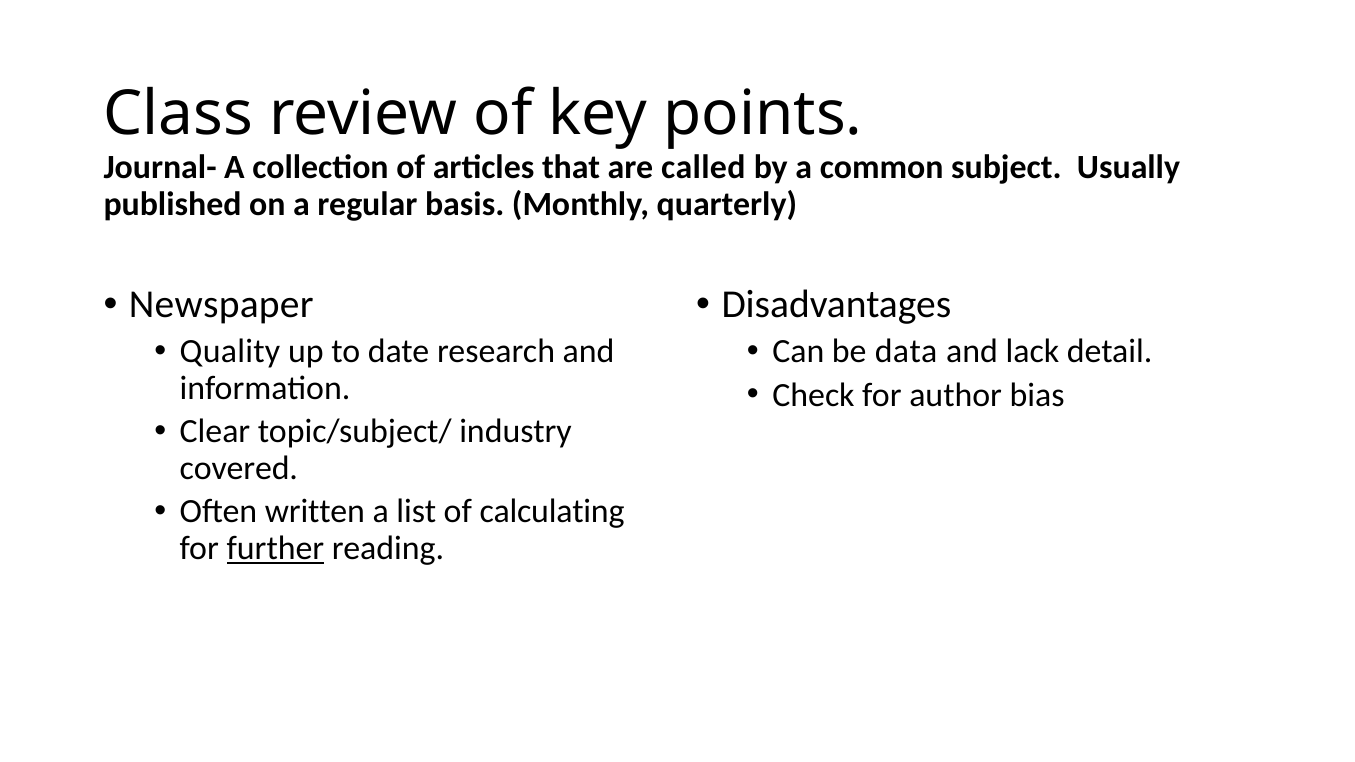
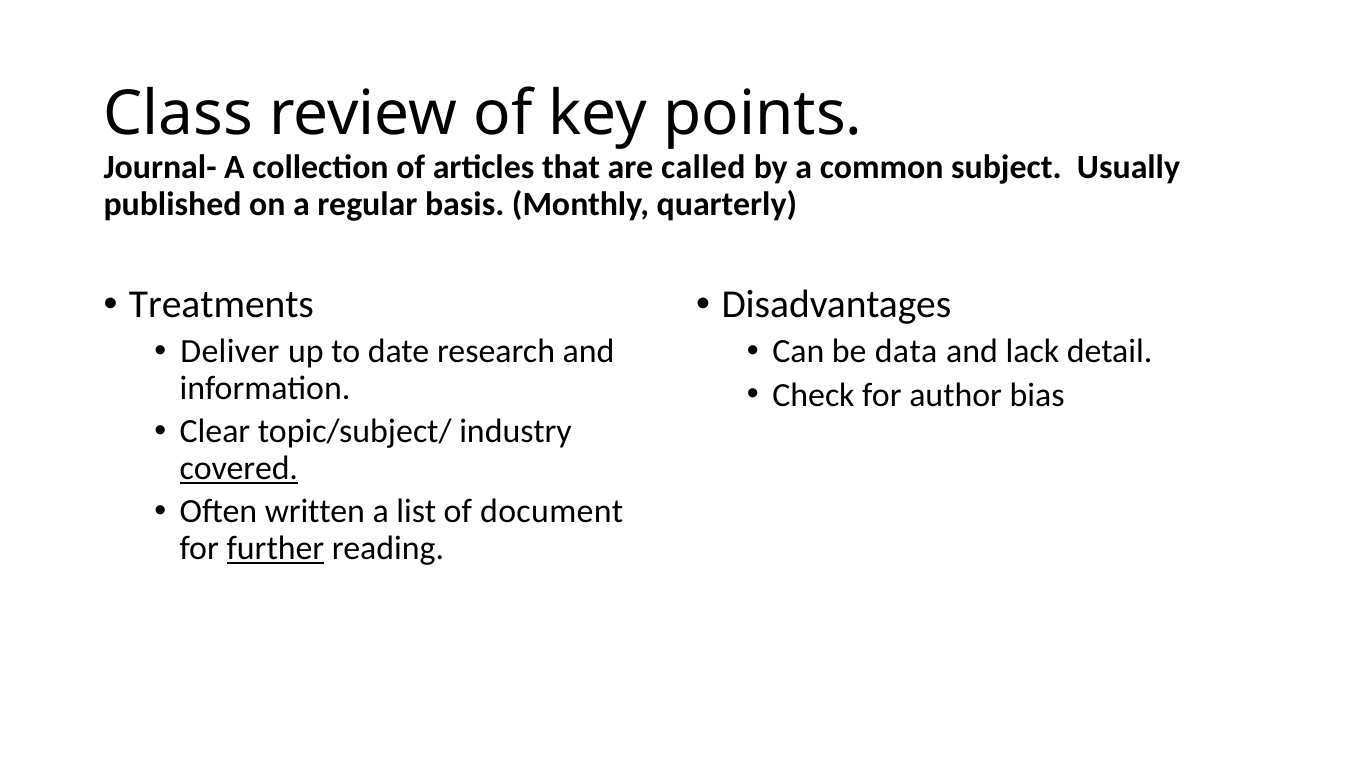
Newspaper: Newspaper -> Treatments
Quality: Quality -> Deliver
covered underline: none -> present
calculating: calculating -> document
